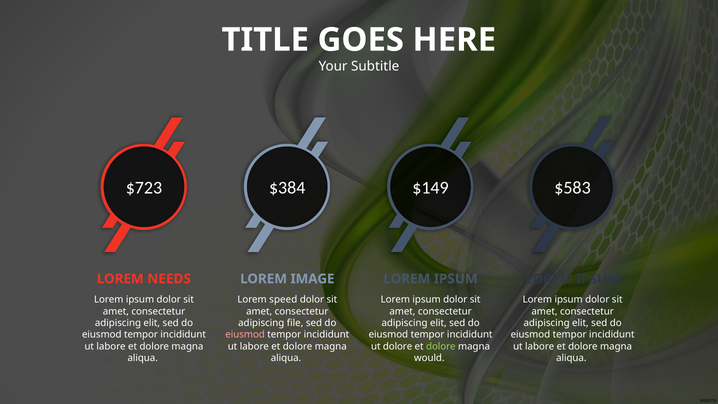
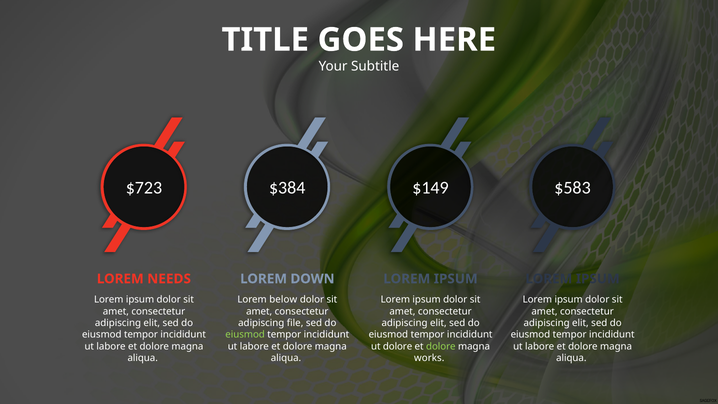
IMAGE: IMAGE -> DOWN
speed: speed -> below
eiusmod at (245, 335) colour: pink -> light green
would: would -> works
